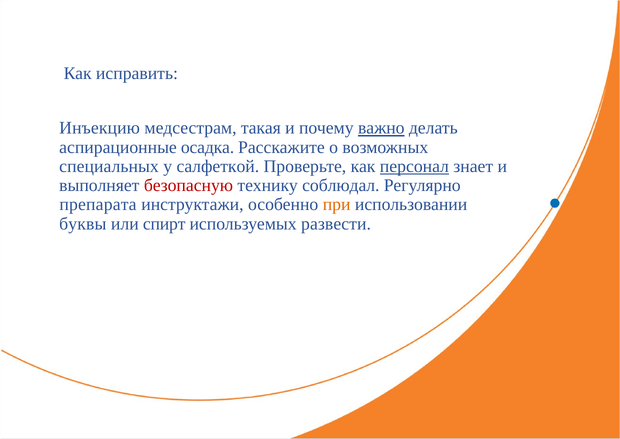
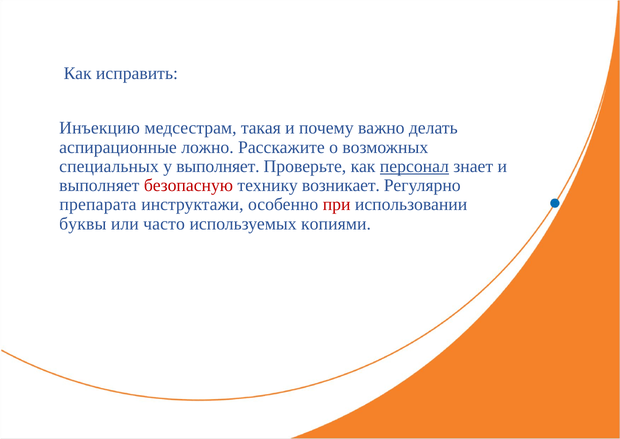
важно underline: present -> none
осадка: осадка -> ложно
у салфеткой: салфеткой -> выполняет
соблюдал: соблюдал -> возникает
при colour: orange -> red
спирт: спирт -> часто
развести: развести -> копиями
